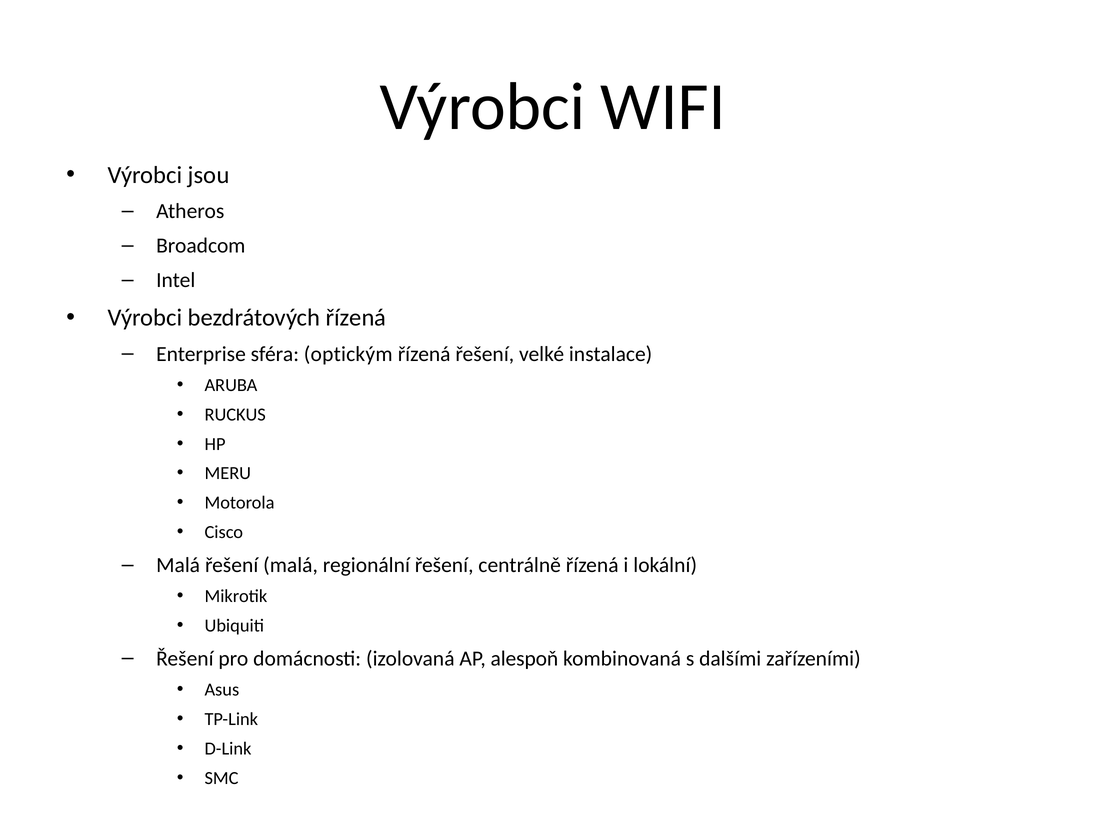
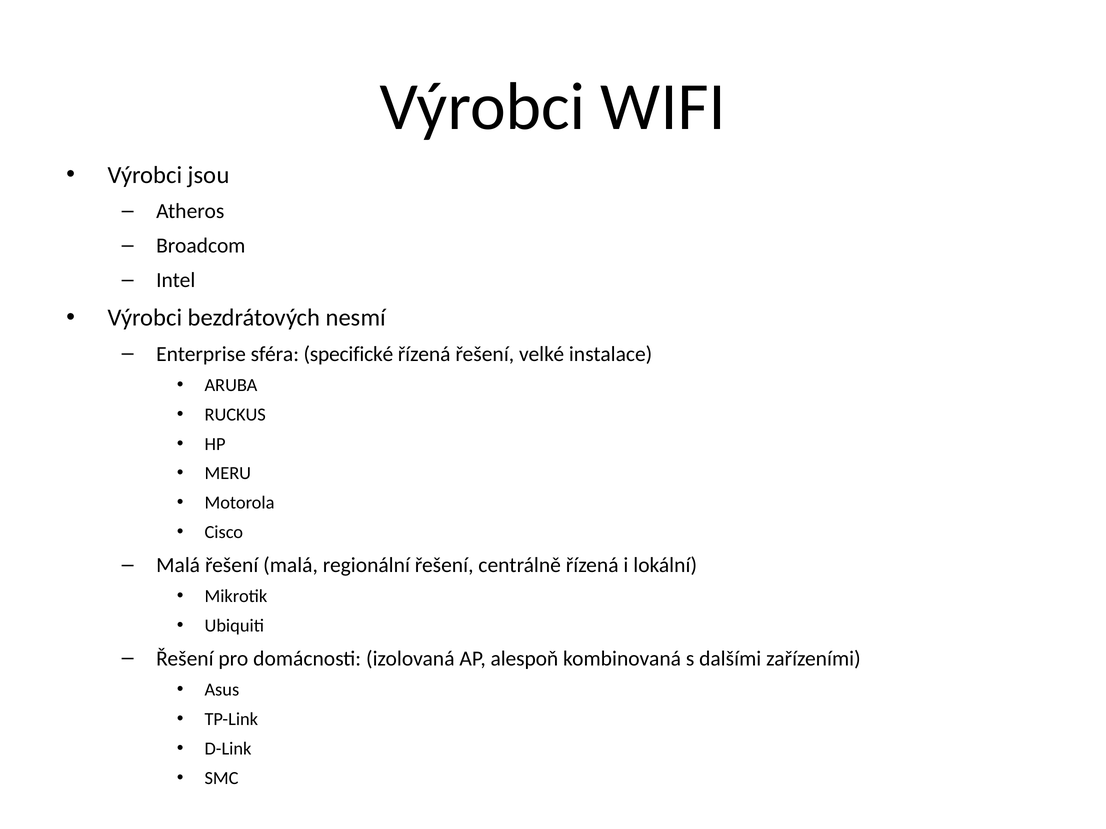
bezdrátových řízená: řízená -> nesmí
optickým: optickým -> specifické
